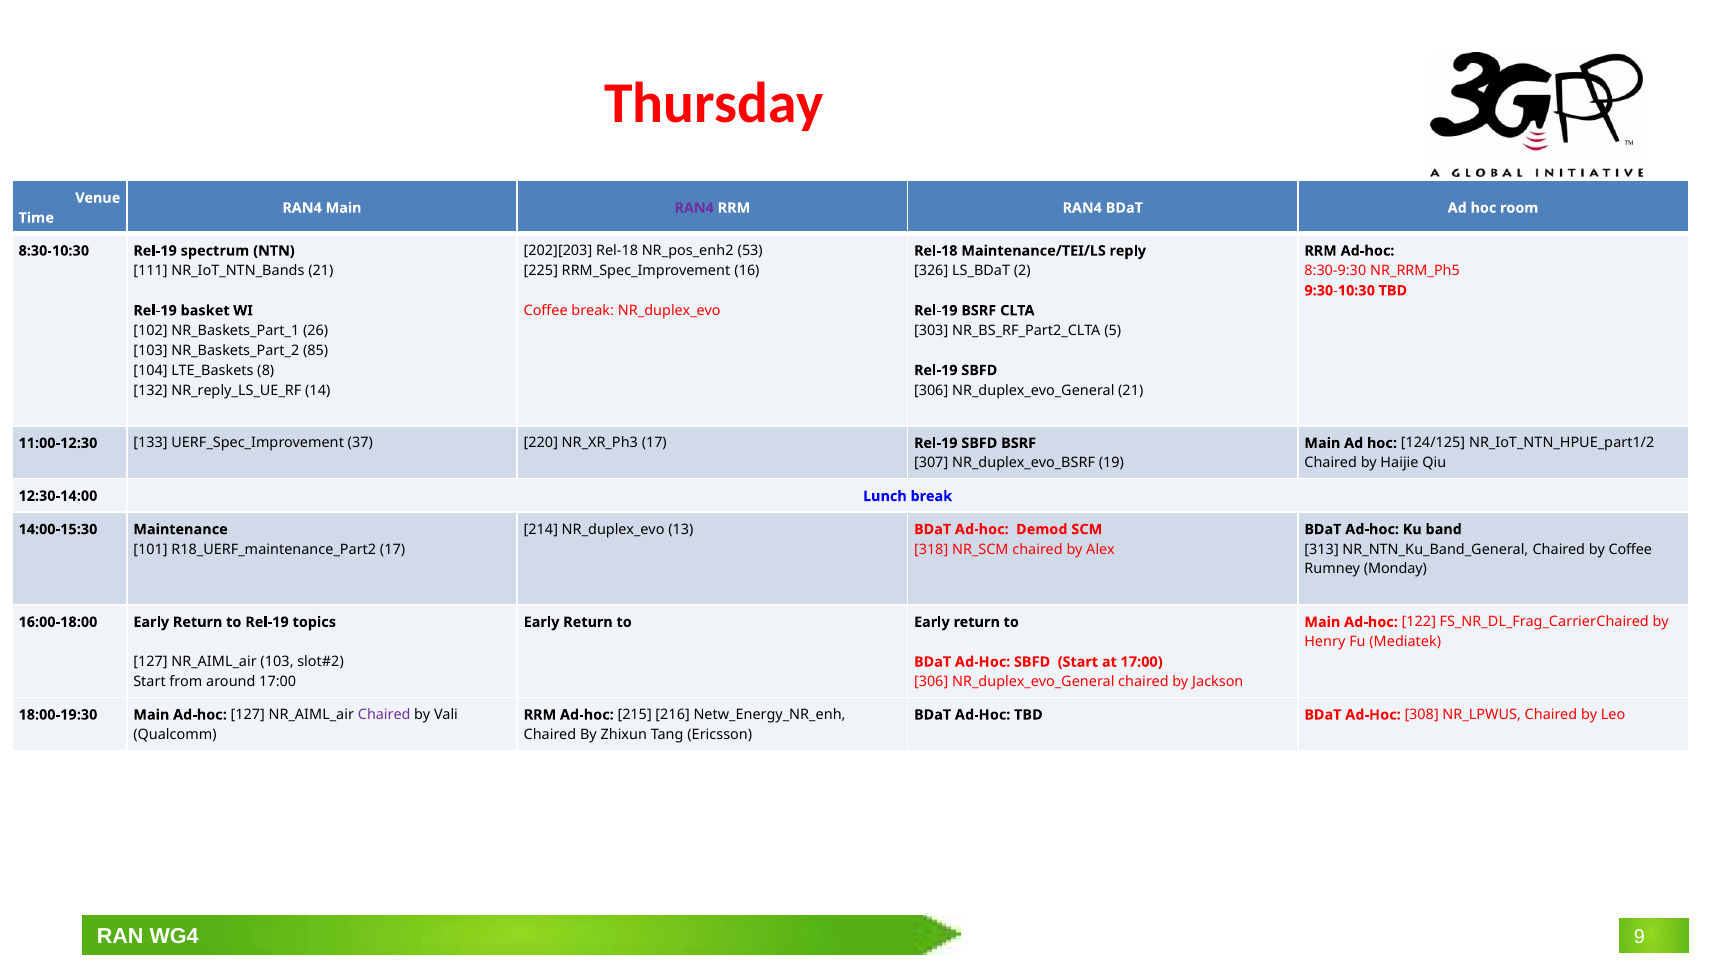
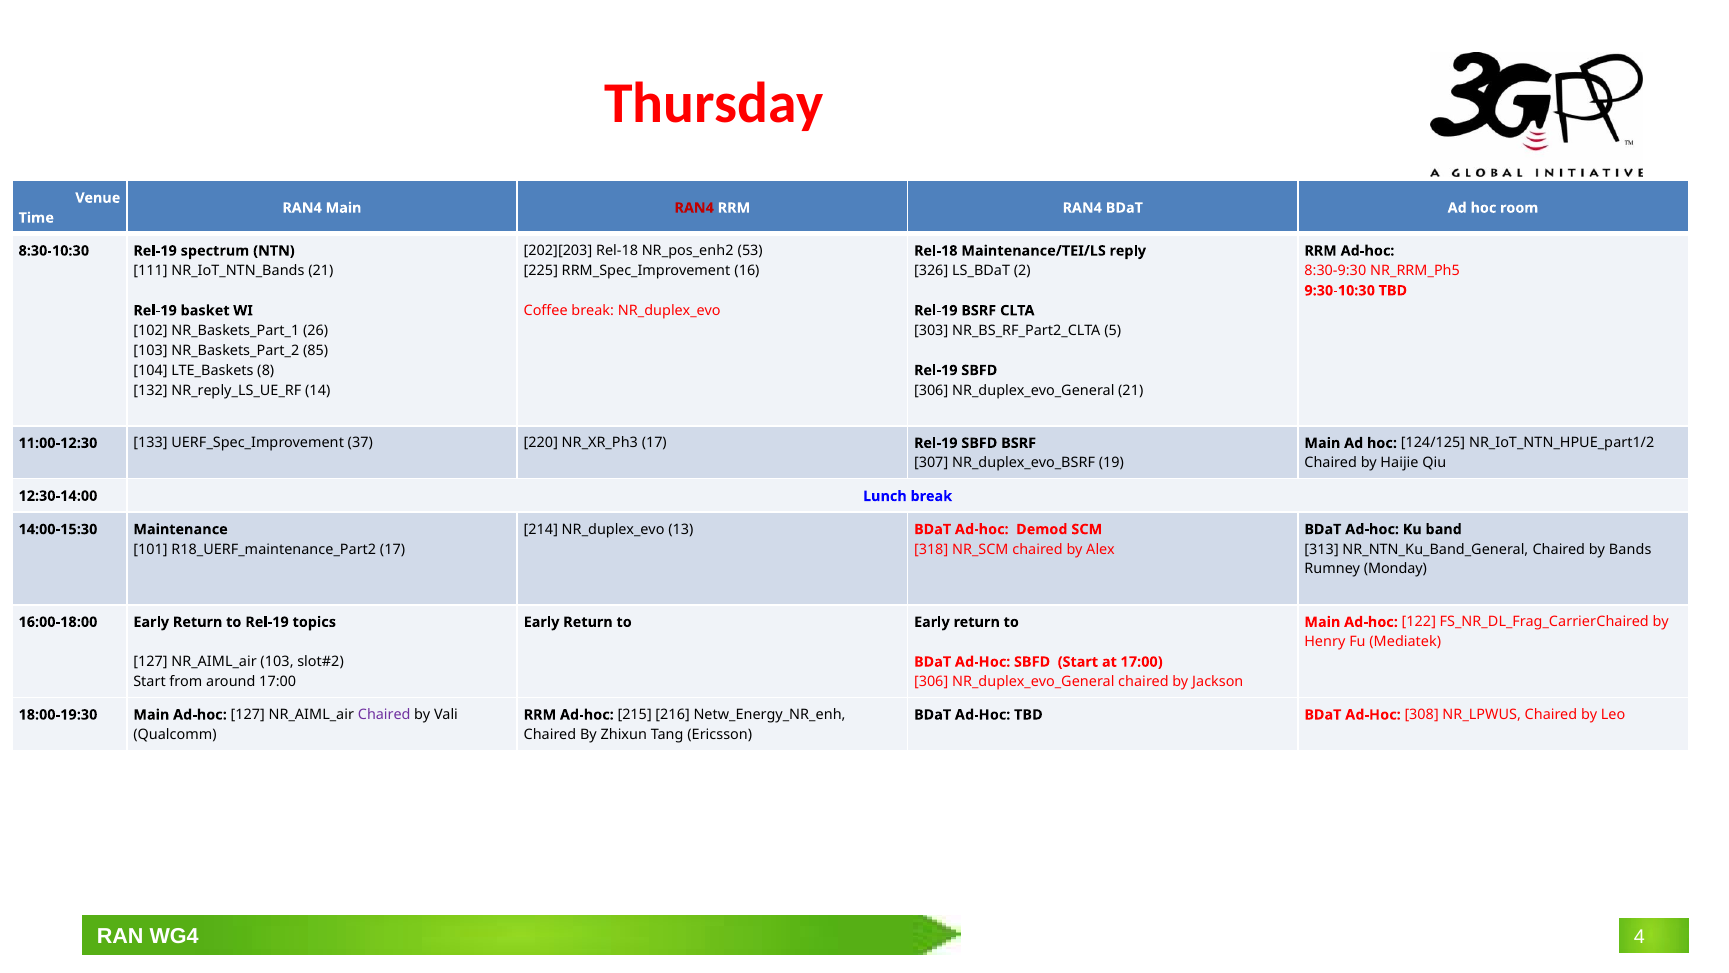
RAN4 at (694, 208) colour: purple -> red
by Coffee: Coffee -> Bands
9: 9 -> 4
